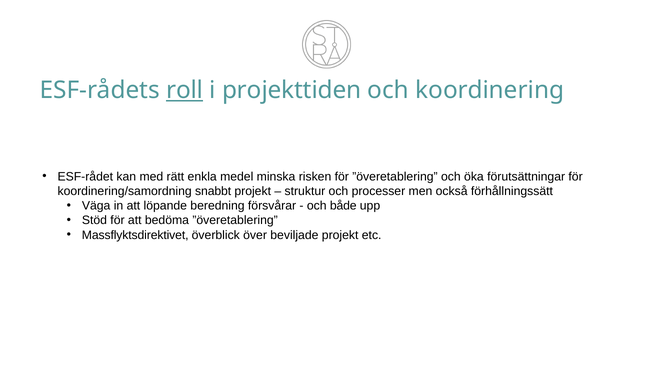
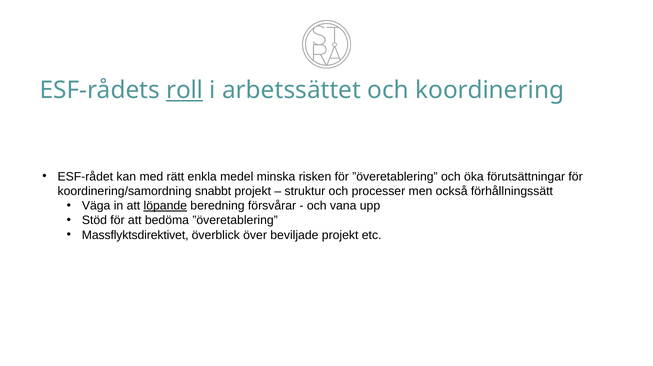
projekttiden: projekttiden -> arbetssättet
löpande underline: none -> present
både: både -> vana
